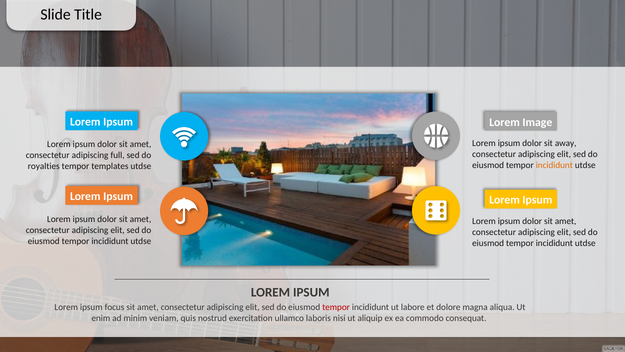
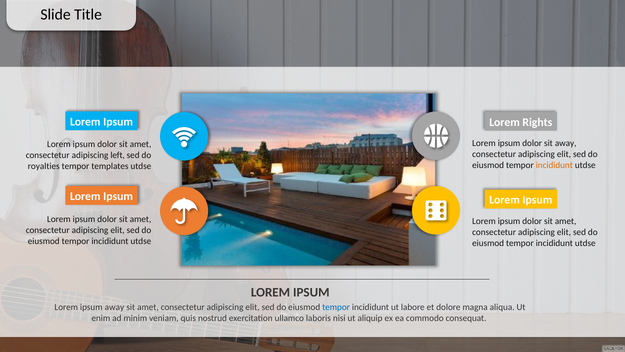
Image: Image -> Rights
full: full -> left
ipsum focus: focus -> away
tempor at (336, 307) colour: red -> blue
